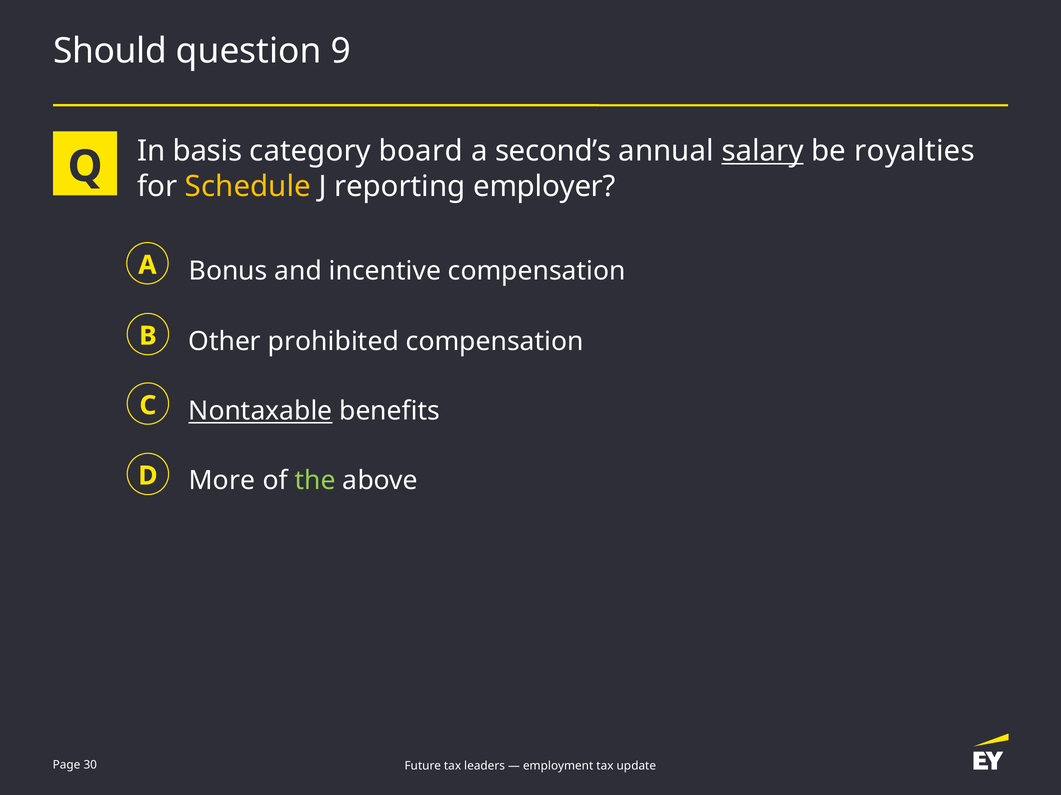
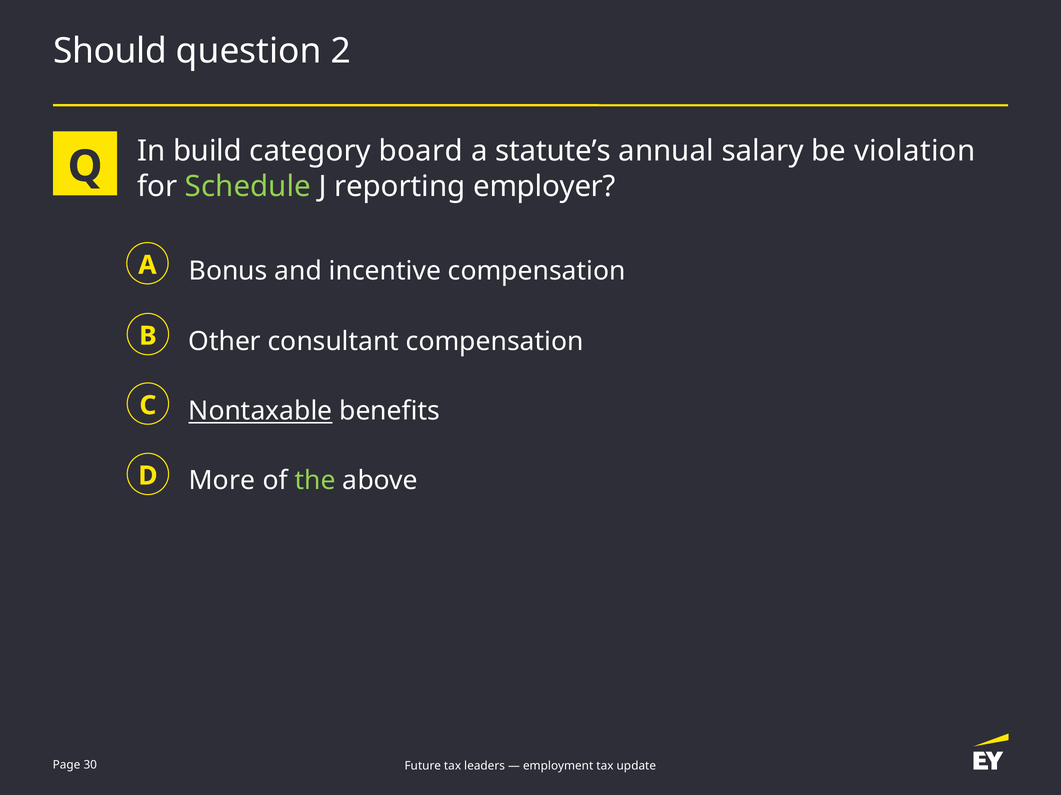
9: 9 -> 2
basis: basis -> build
second’s: second’s -> statute’s
salary underline: present -> none
royalties: royalties -> violation
Schedule colour: yellow -> light green
prohibited: prohibited -> consultant
